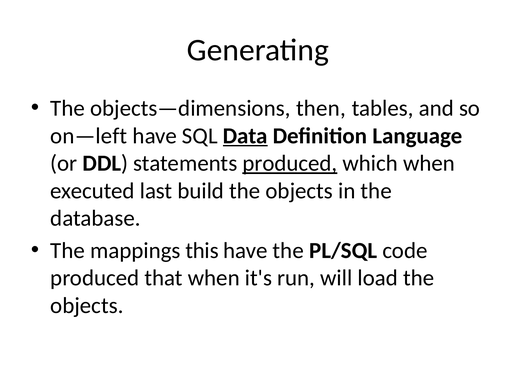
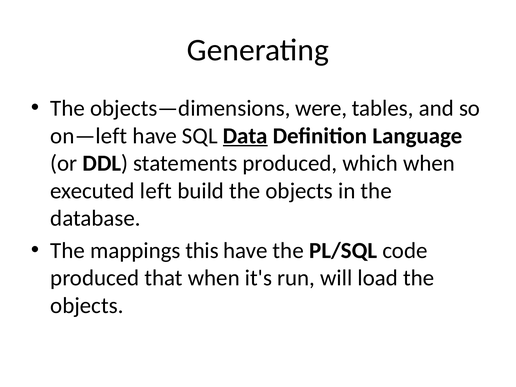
then: then -> were
produced at (290, 163) underline: present -> none
last: last -> left
